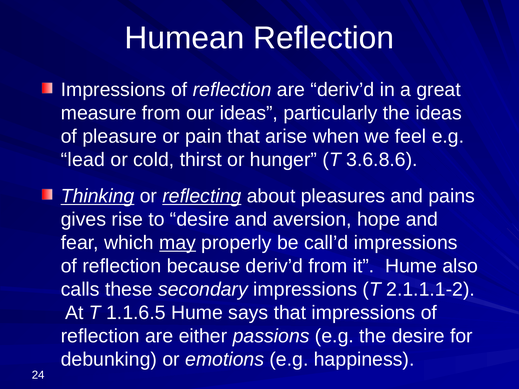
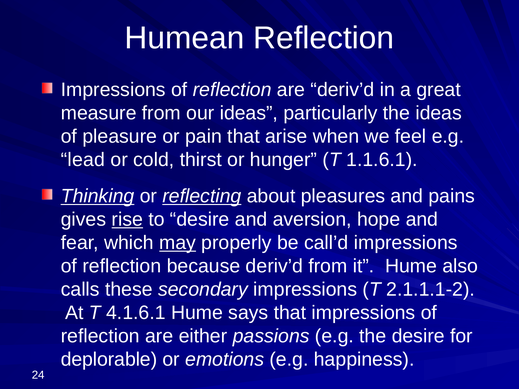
3.6.8.6: 3.6.8.6 -> 1.1.6.1
rise underline: none -> present
1.1.6.5: 1.1.6.5 -> 4.1.6.1
debunking: debunking -> deplorable
